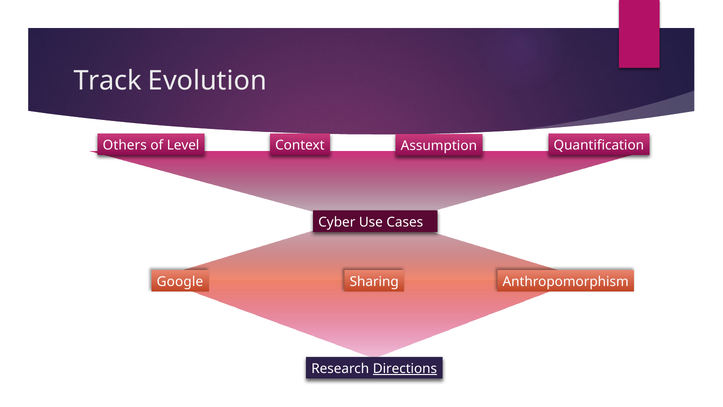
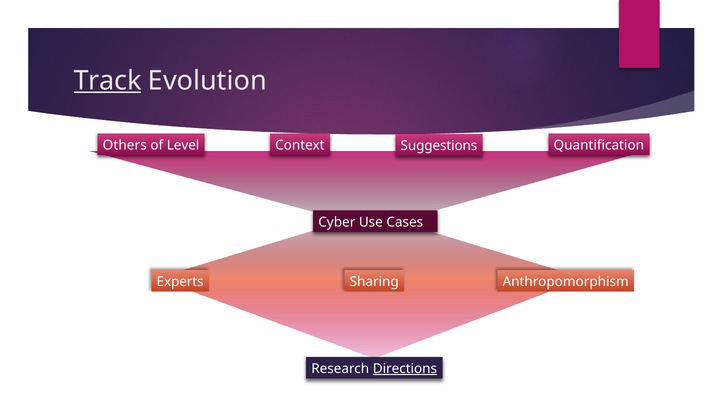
Track underline: none -> present
Assumption: Assumption -> Suggestions
Google: Google -> Experts
